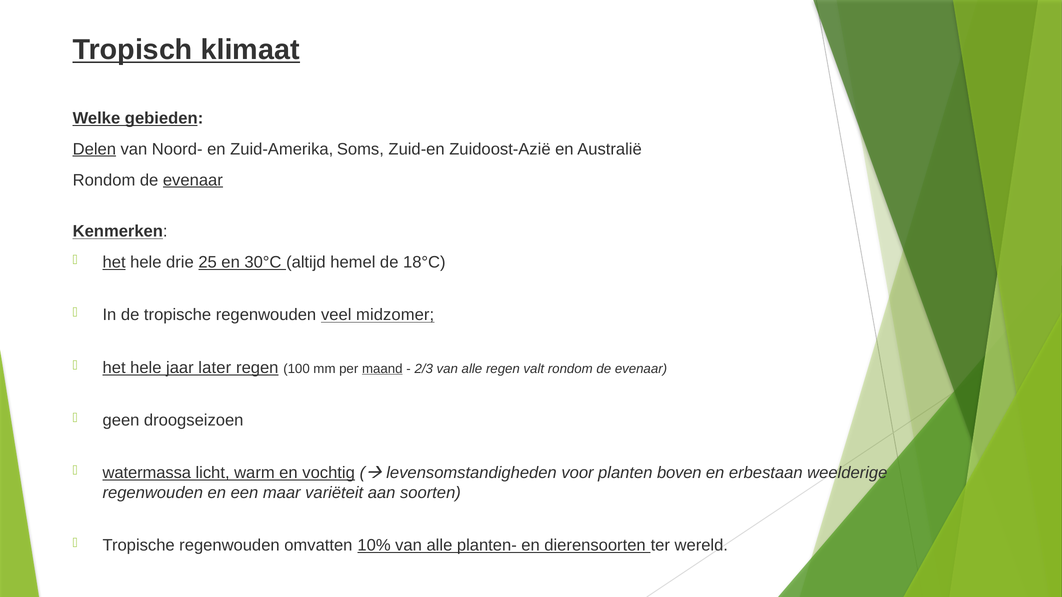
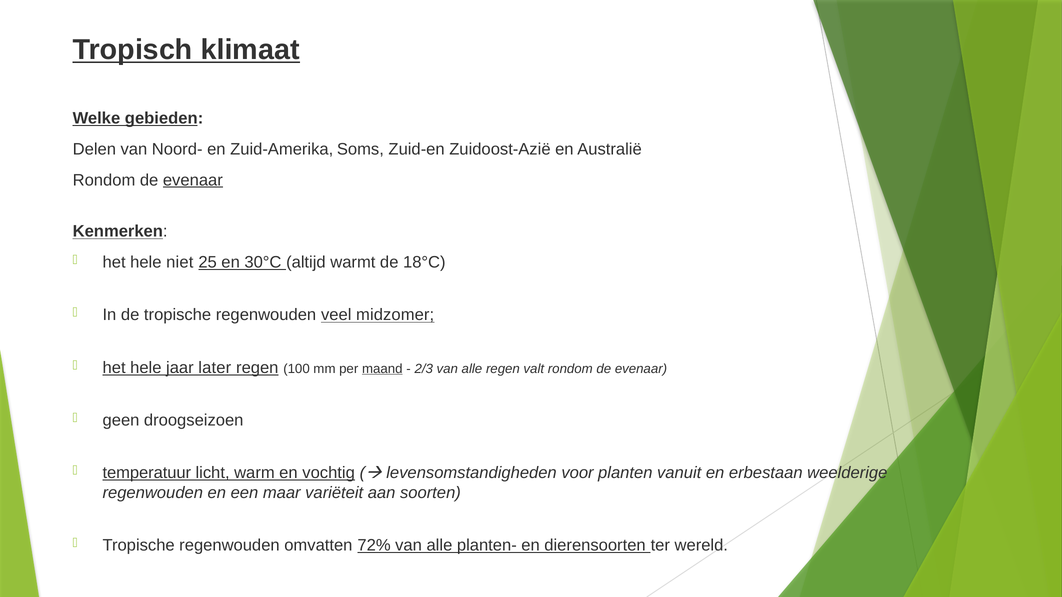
Delen underline: present -> none
het at (114, 262) underline: present -> none
drie: drie -> niet
hemel: hemel -> warmt
watermassa: watermassa -> temperatuur
boven: boven -> vanuit
10%: 10% -> 72%
